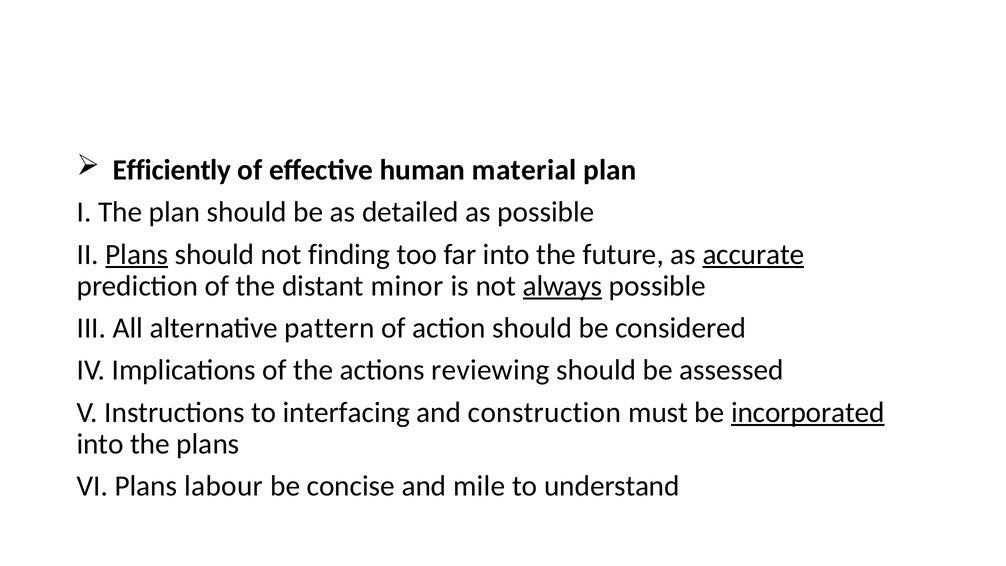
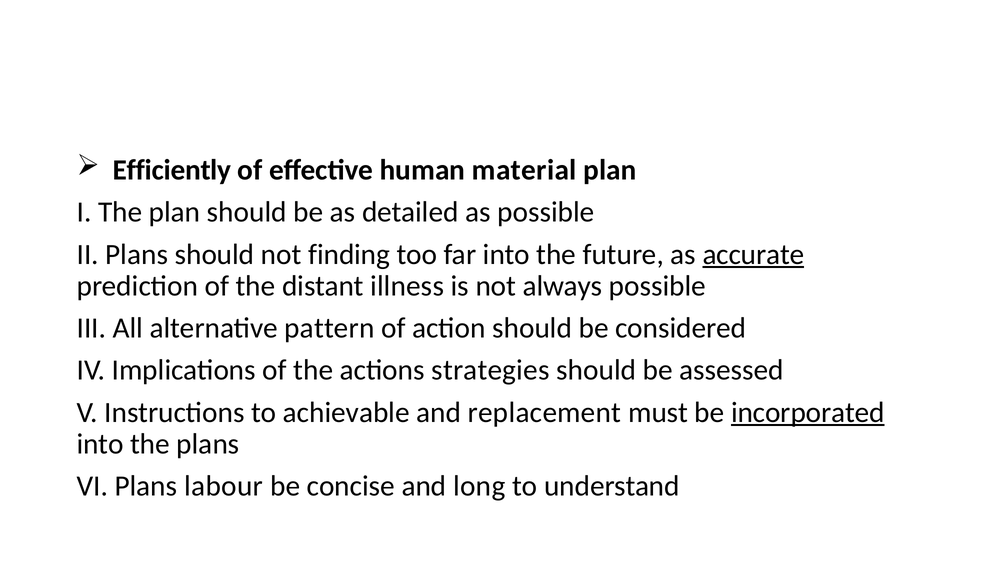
Plans at (137, 254) underline: present -> none
minor: minor -> illness
always underline: present -> none
reviewing: reviewing -> strategies
interfacing: interfacing -> achievable
construction: construction -> replacement
mile: mile -> long
